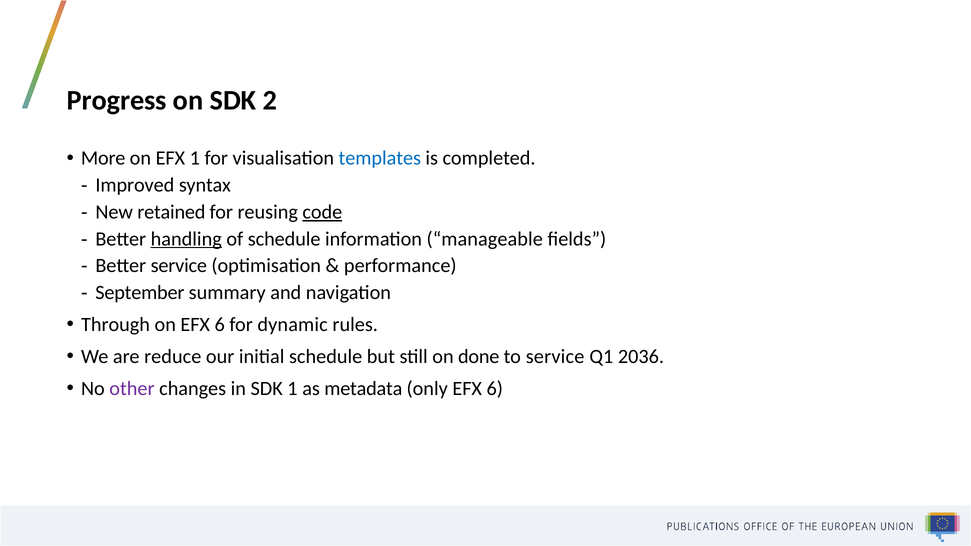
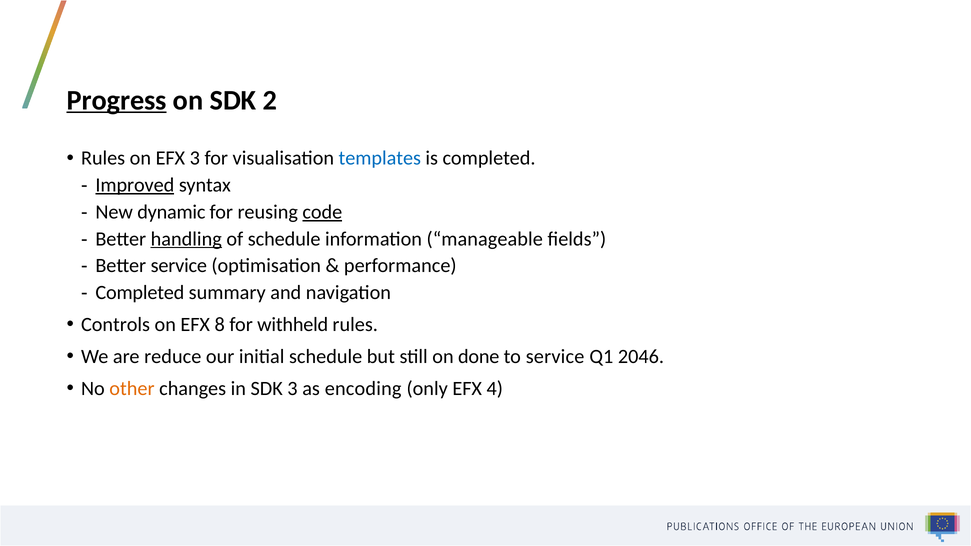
Progress underline: none -> present
More at (103, 158): More -> Rules
EFX 1: 1 -> 3
Improved underline: none -> present
retained: retained -> dynamic
September at (140, 293): September -> Completed
Through: Through -> Controls
on EFX 6: 6 -> 8
dynamic: dynamic -> withheld
2036: 2036 -> 2046
other colour: purple -> orange
SDK 1: 1 -> 3
metadata: metadata -> encoding
only EFX 6: 6 -> 4
